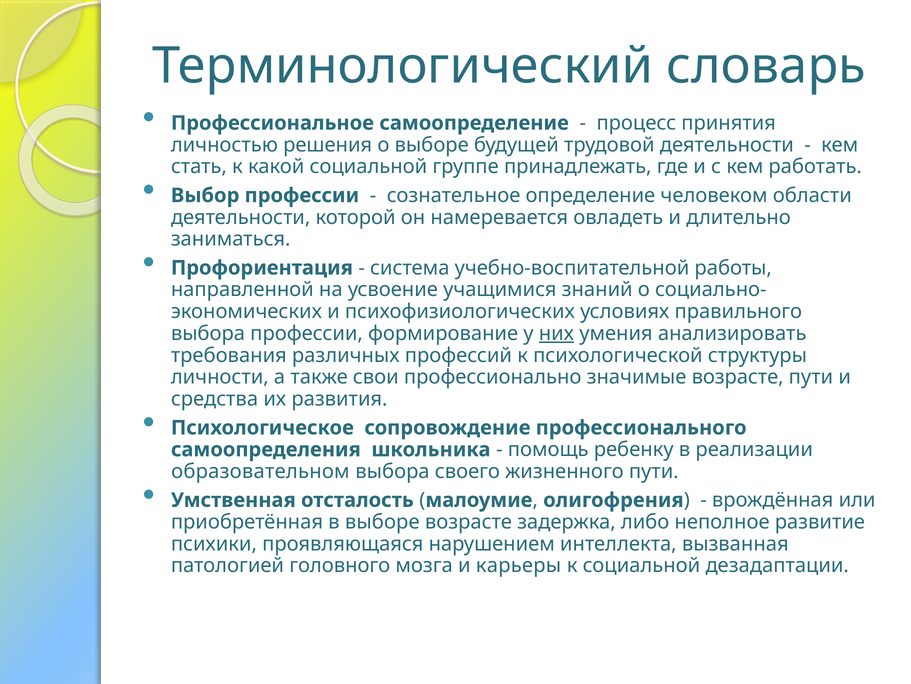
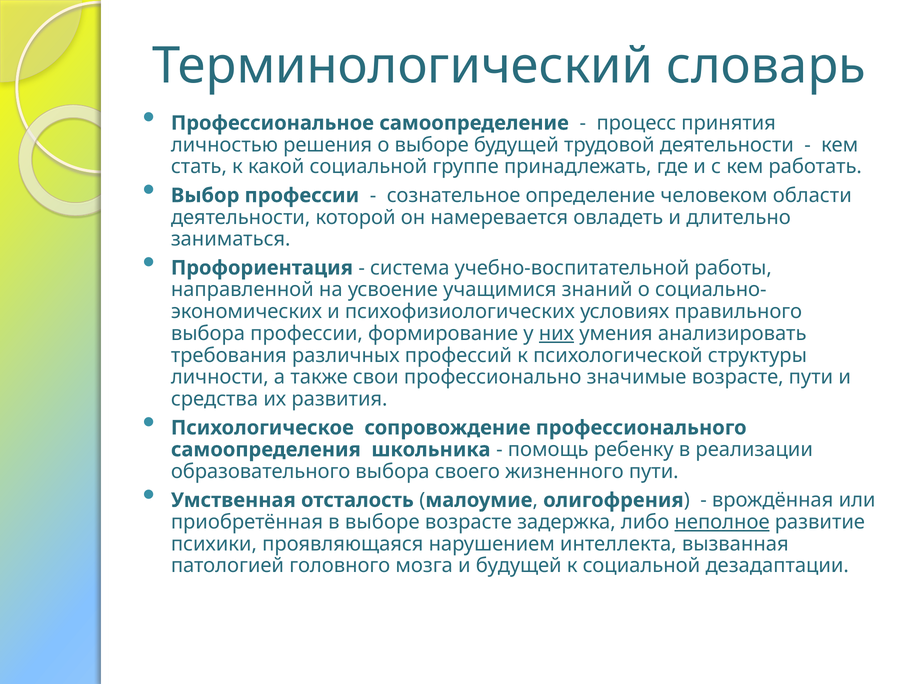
образовательном: образовательном -> образовательного
неполное underline: none -> present
и карьеры: карьеры -> будущей
